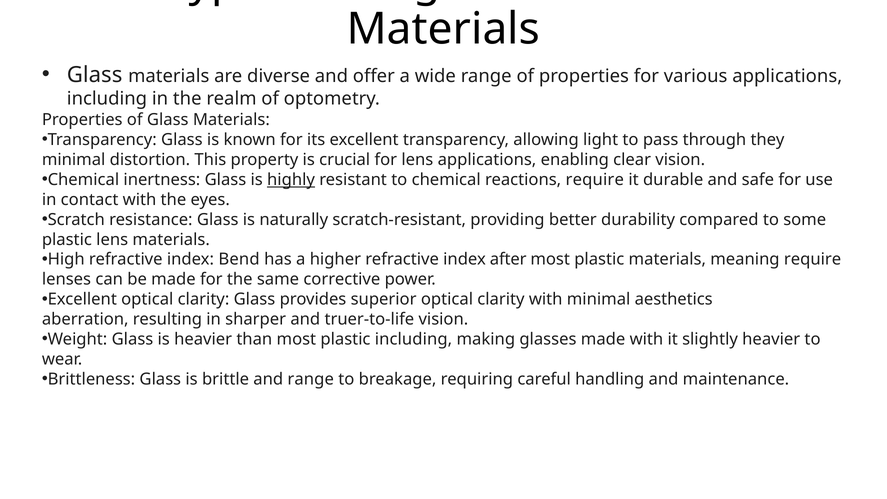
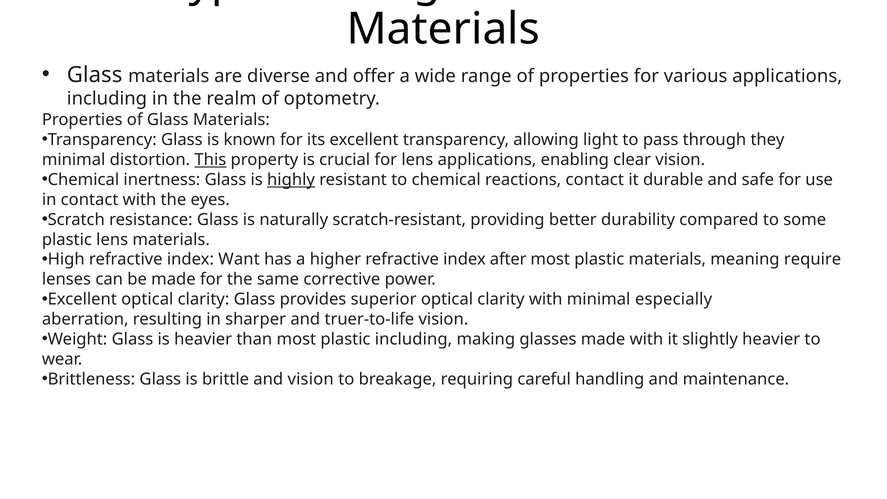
This underline: none -> present
reactions require: require -> contact
Bend: Bend -> Want
aesthetics: aesthetics -> especially
and range: range -> vision
